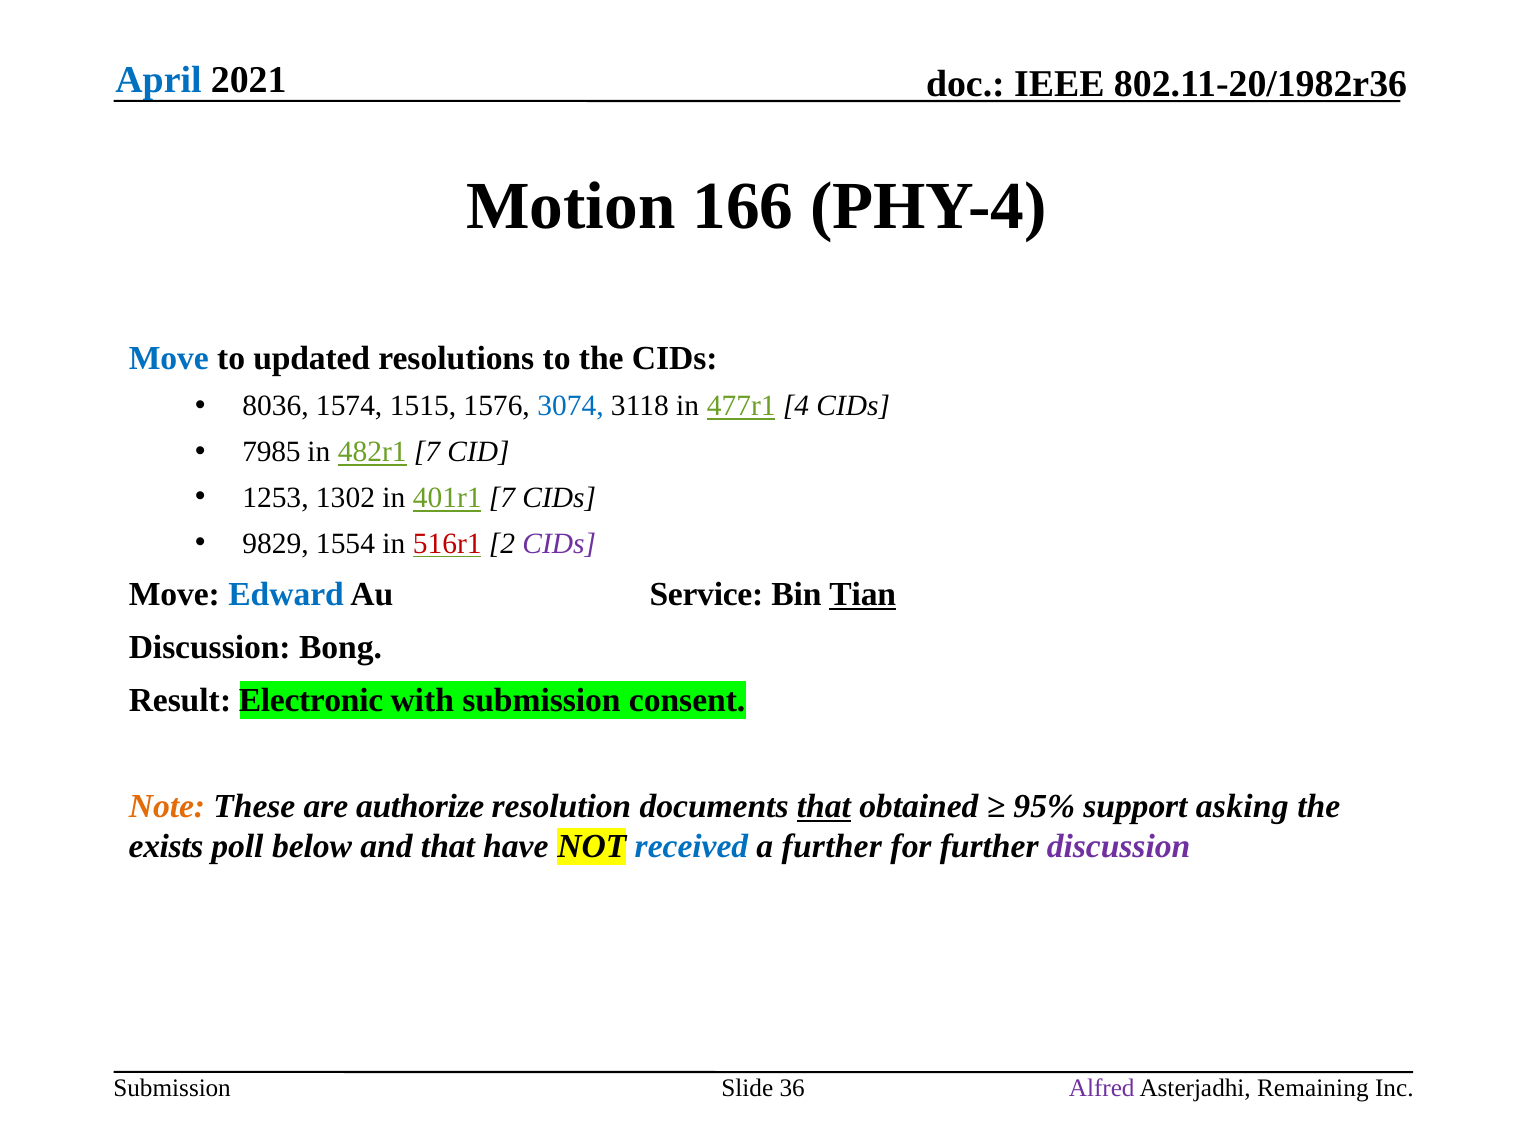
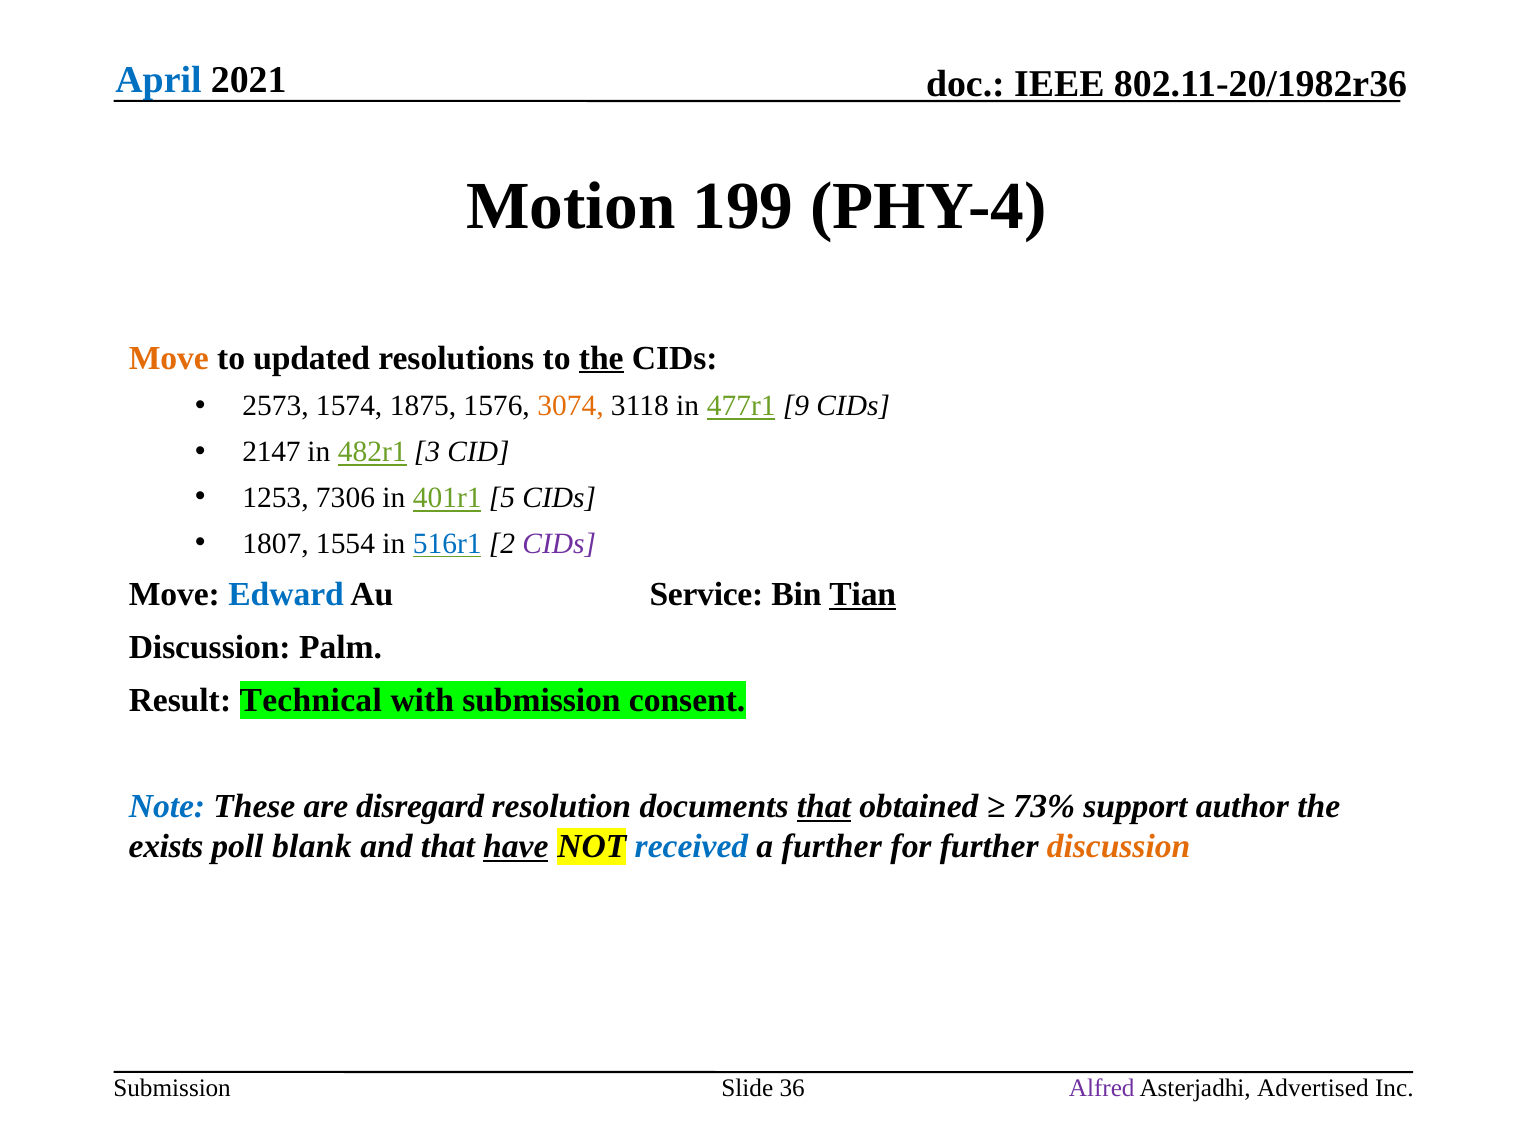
166: 166 -> 199
Move at (169, 358) colour: blue -> orange
the at (601, 358) underline: none -> present
8036: 8036 -> 2573
1515: 1515 -> 1875
3074 colour: blue -> orange
4: 4 -> 9
7985: 7985 -> 2147
482r1 7: 7 -> 3
1302: 1302 -> 7306
401r1 7: 7 -> 5
9829: 9829 -> 1807
516r1 colour: red -> blue
Bong: Bong -> Palm
Electronic: Electronic -> Technical
Note colour: orange -> blue
authorize: authorize -> disregard
95%: 95% -> 73%
asking: asking -> author
below: below -> blank
have underline: none -> present
discussion at (1119, 847) colour: purple -> orange
Remaining: Remaining -> Advertised
